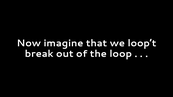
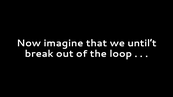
loop’t: loop’t -> until’t
